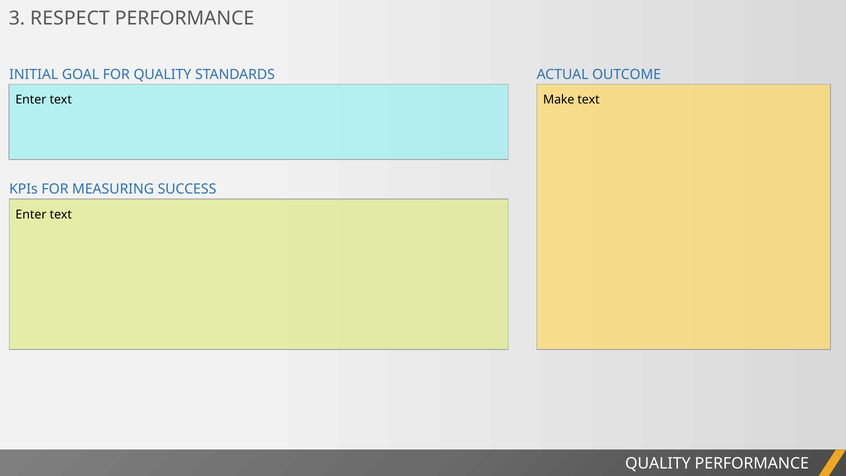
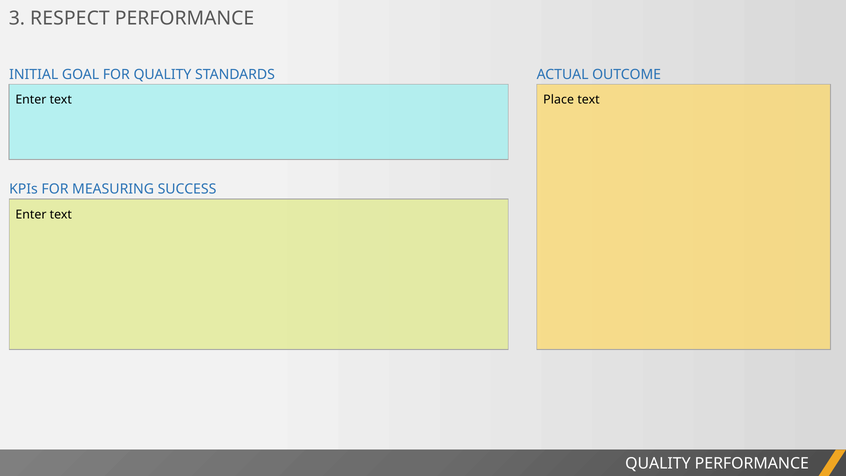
Make: Make -> Place
